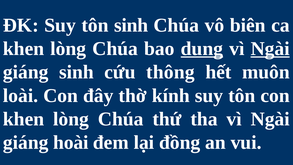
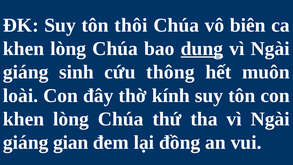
tôn sinh: sinh -> thôi
Ngài at (270, 49) underline: present -> none
hoài: hoài -> gian
